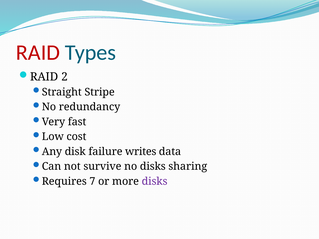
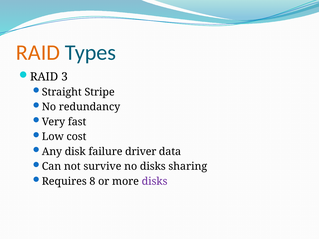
RAID at (38, 53) colour: red -> orange
2: 2 -> 3
writes: writes -> driver
7: 7 -> 8
